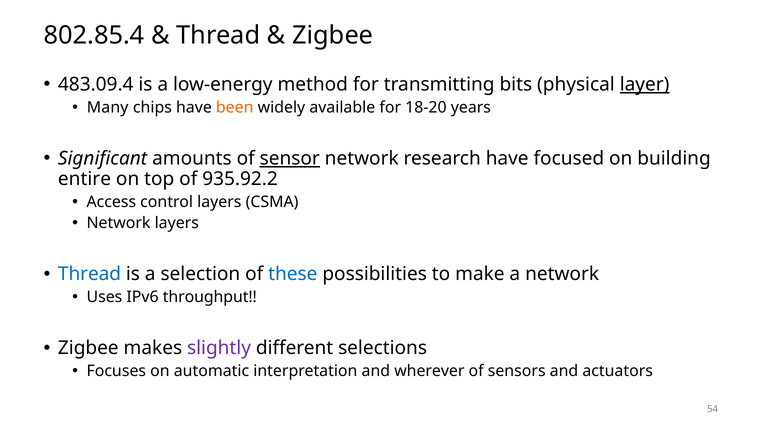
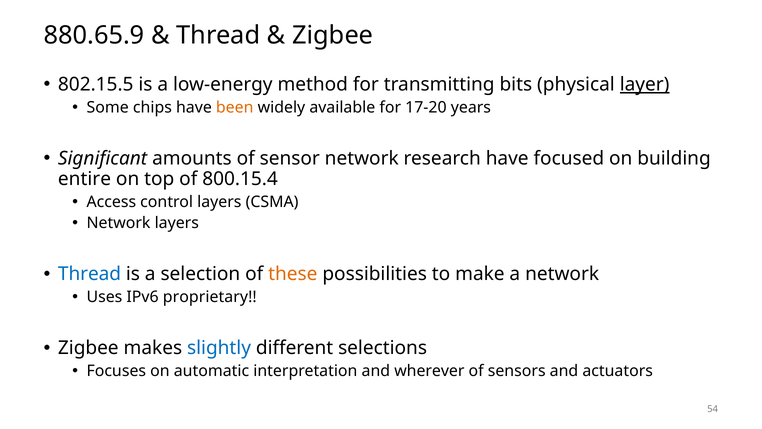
802.85.4: 802.85.4 -> 880.65.9
483.09.4: 483.09.4 -> 802.15.5
Many: Many -> Some
18-20: 18-20 -> 17-20
sensor underline: present -> none
935.92.2: 935.92.2 -> 800.15.4
these colour: blue -> orange
throughput: throughput -> proprietary
slightly colour: purple -> blue
